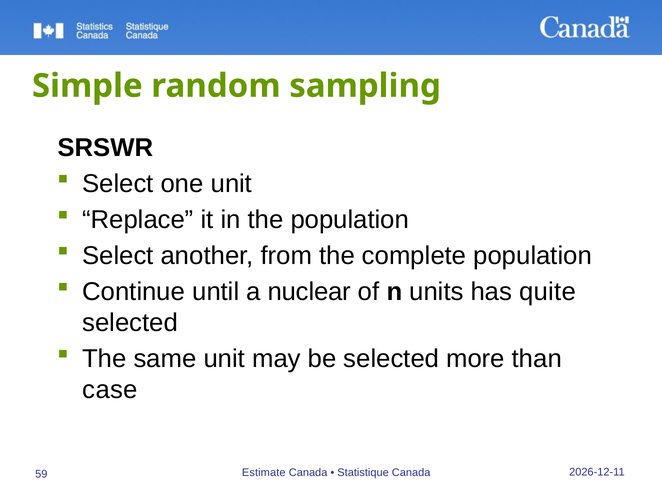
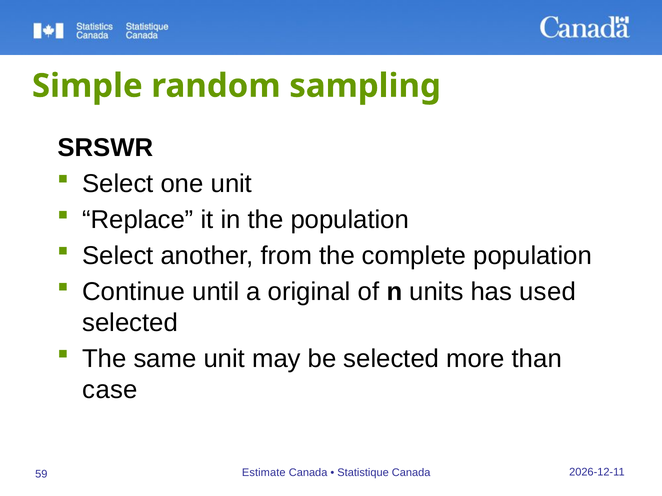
nuclear: nuclear -> original
quite: quite -> used
